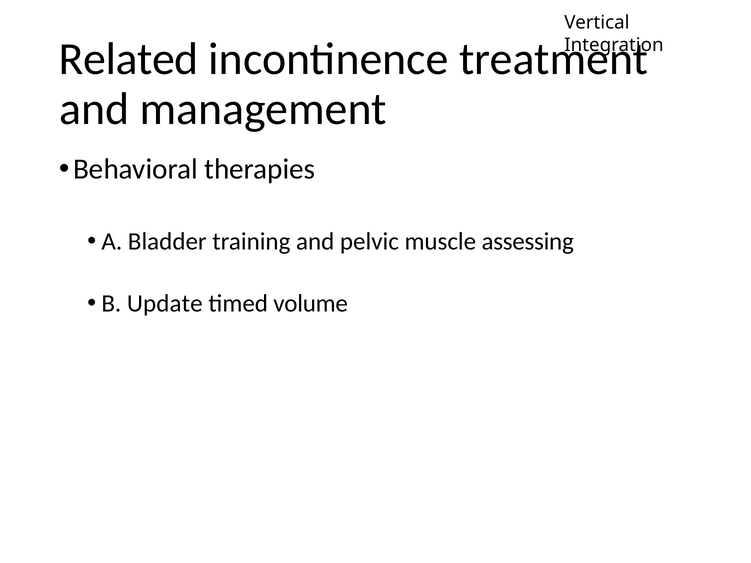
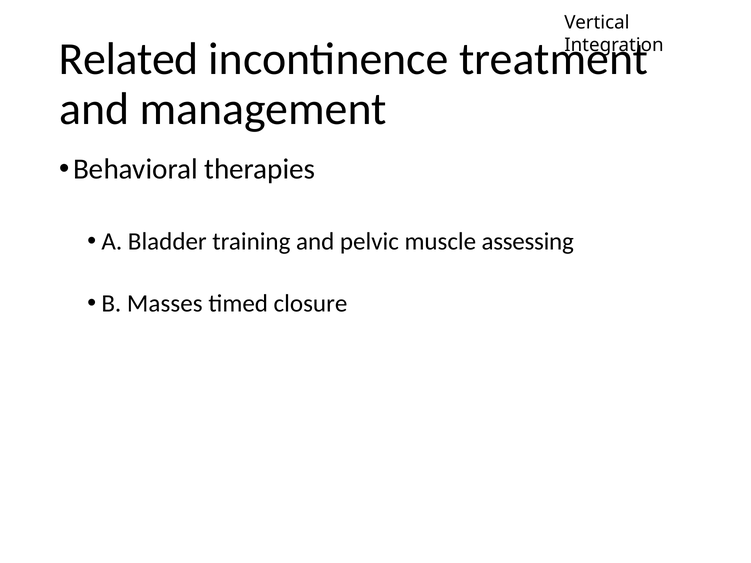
Update: Update -> Masses
volume: volume -> closure
